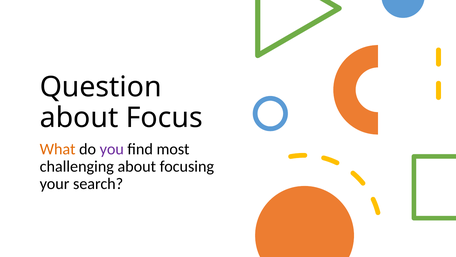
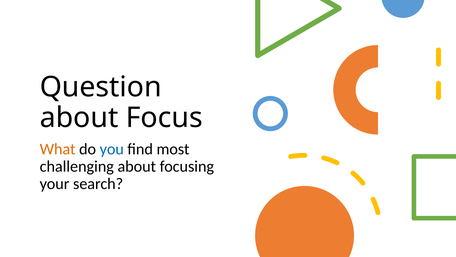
you colour: purple -> blue
